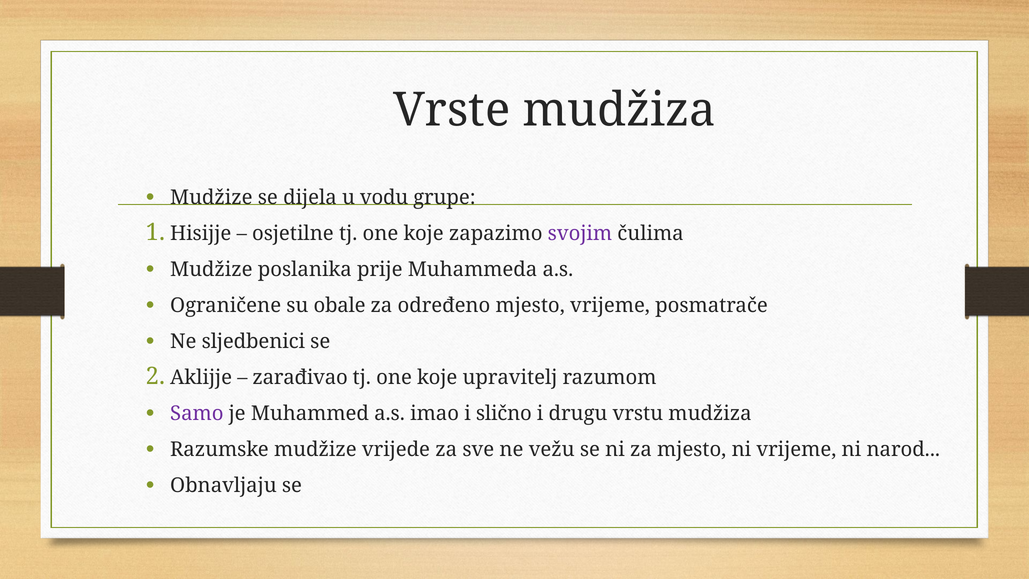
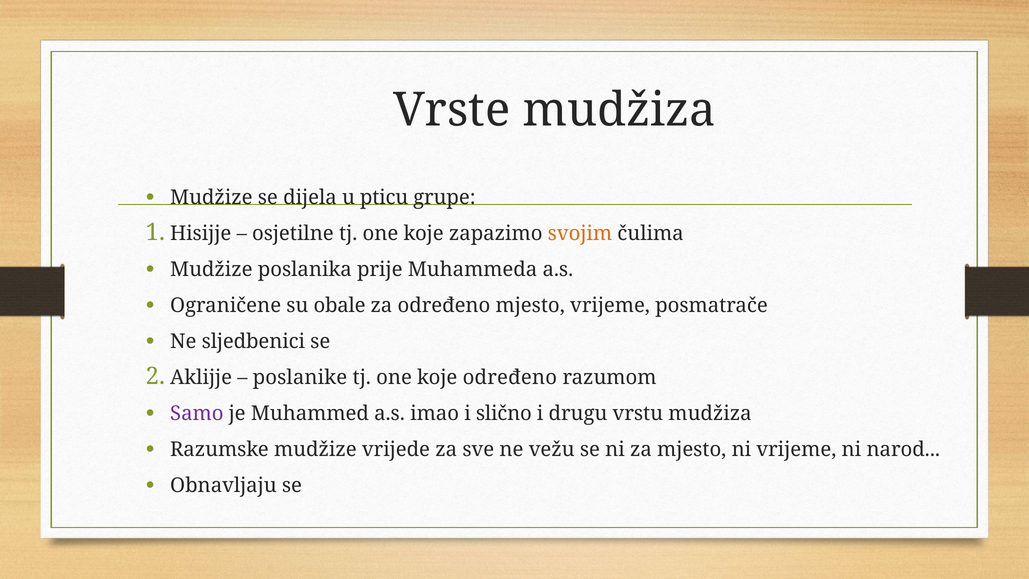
vodu: vodu -> pticu
svojim colour: purple -> orange
zarađivao: zarađivao -> poslanike
koje upravitelj: upravitelj -> određeno
